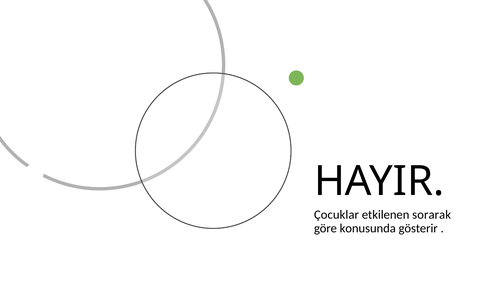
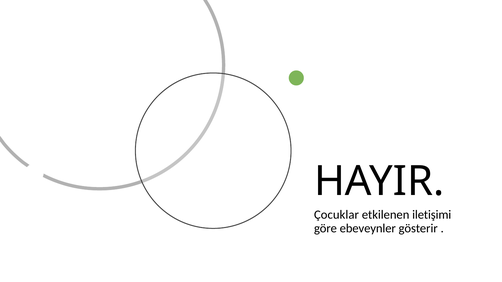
sorarak: sorarak -> iletişimi
konusunda: konusunda -> ebeveynler
